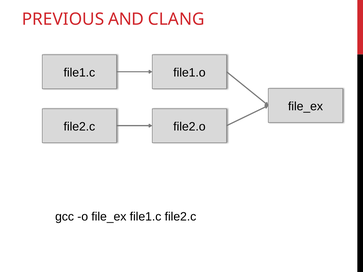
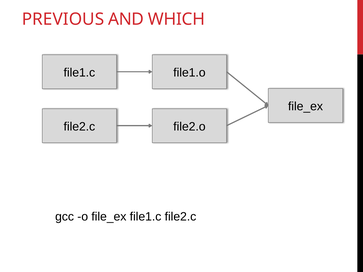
CLANG: CLANG -> WHICH
